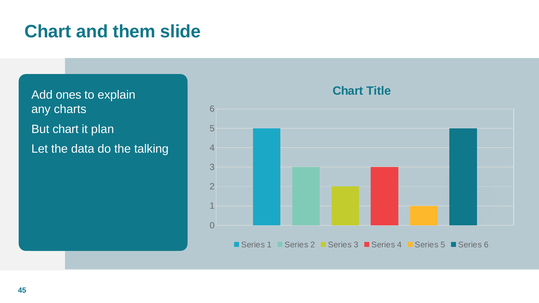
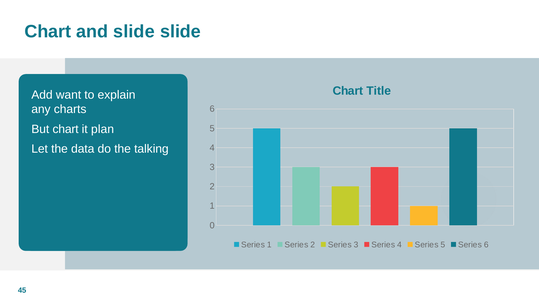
and them: them -> slide
ones: ones -> want
